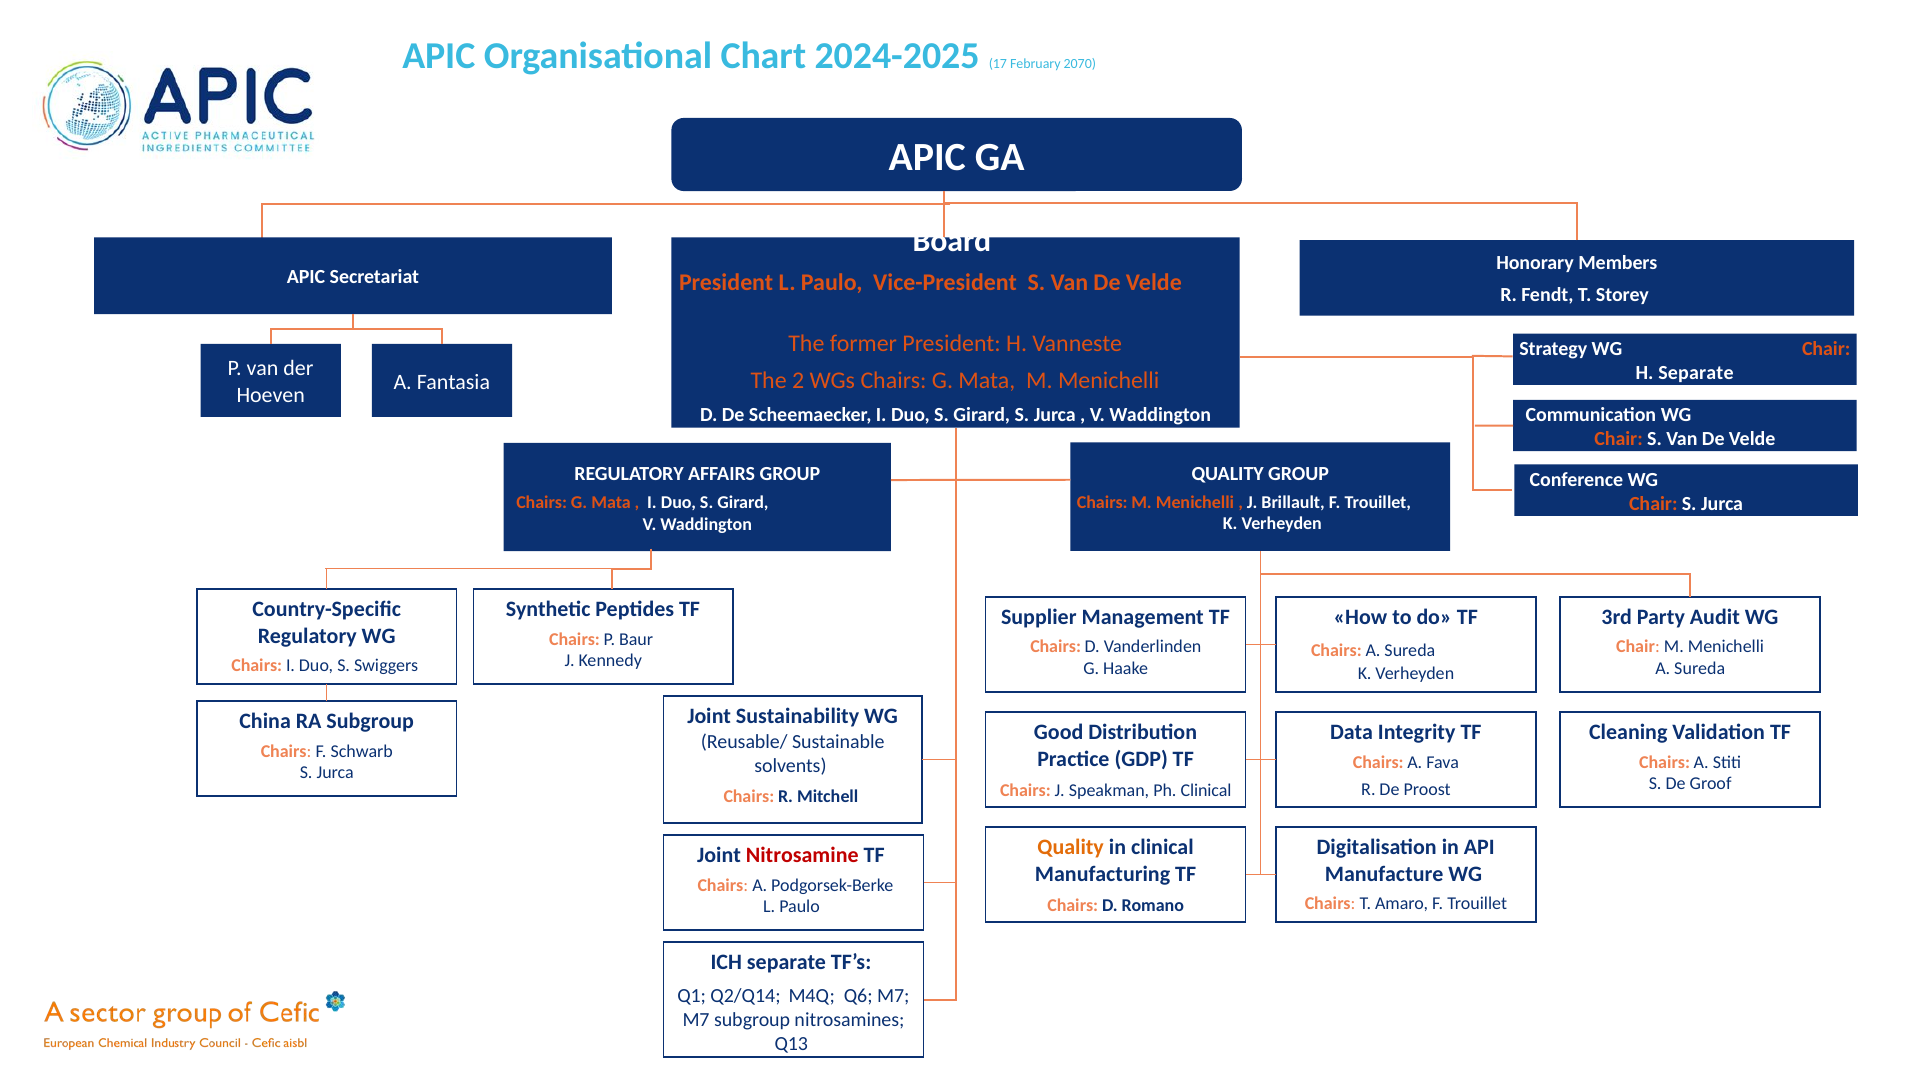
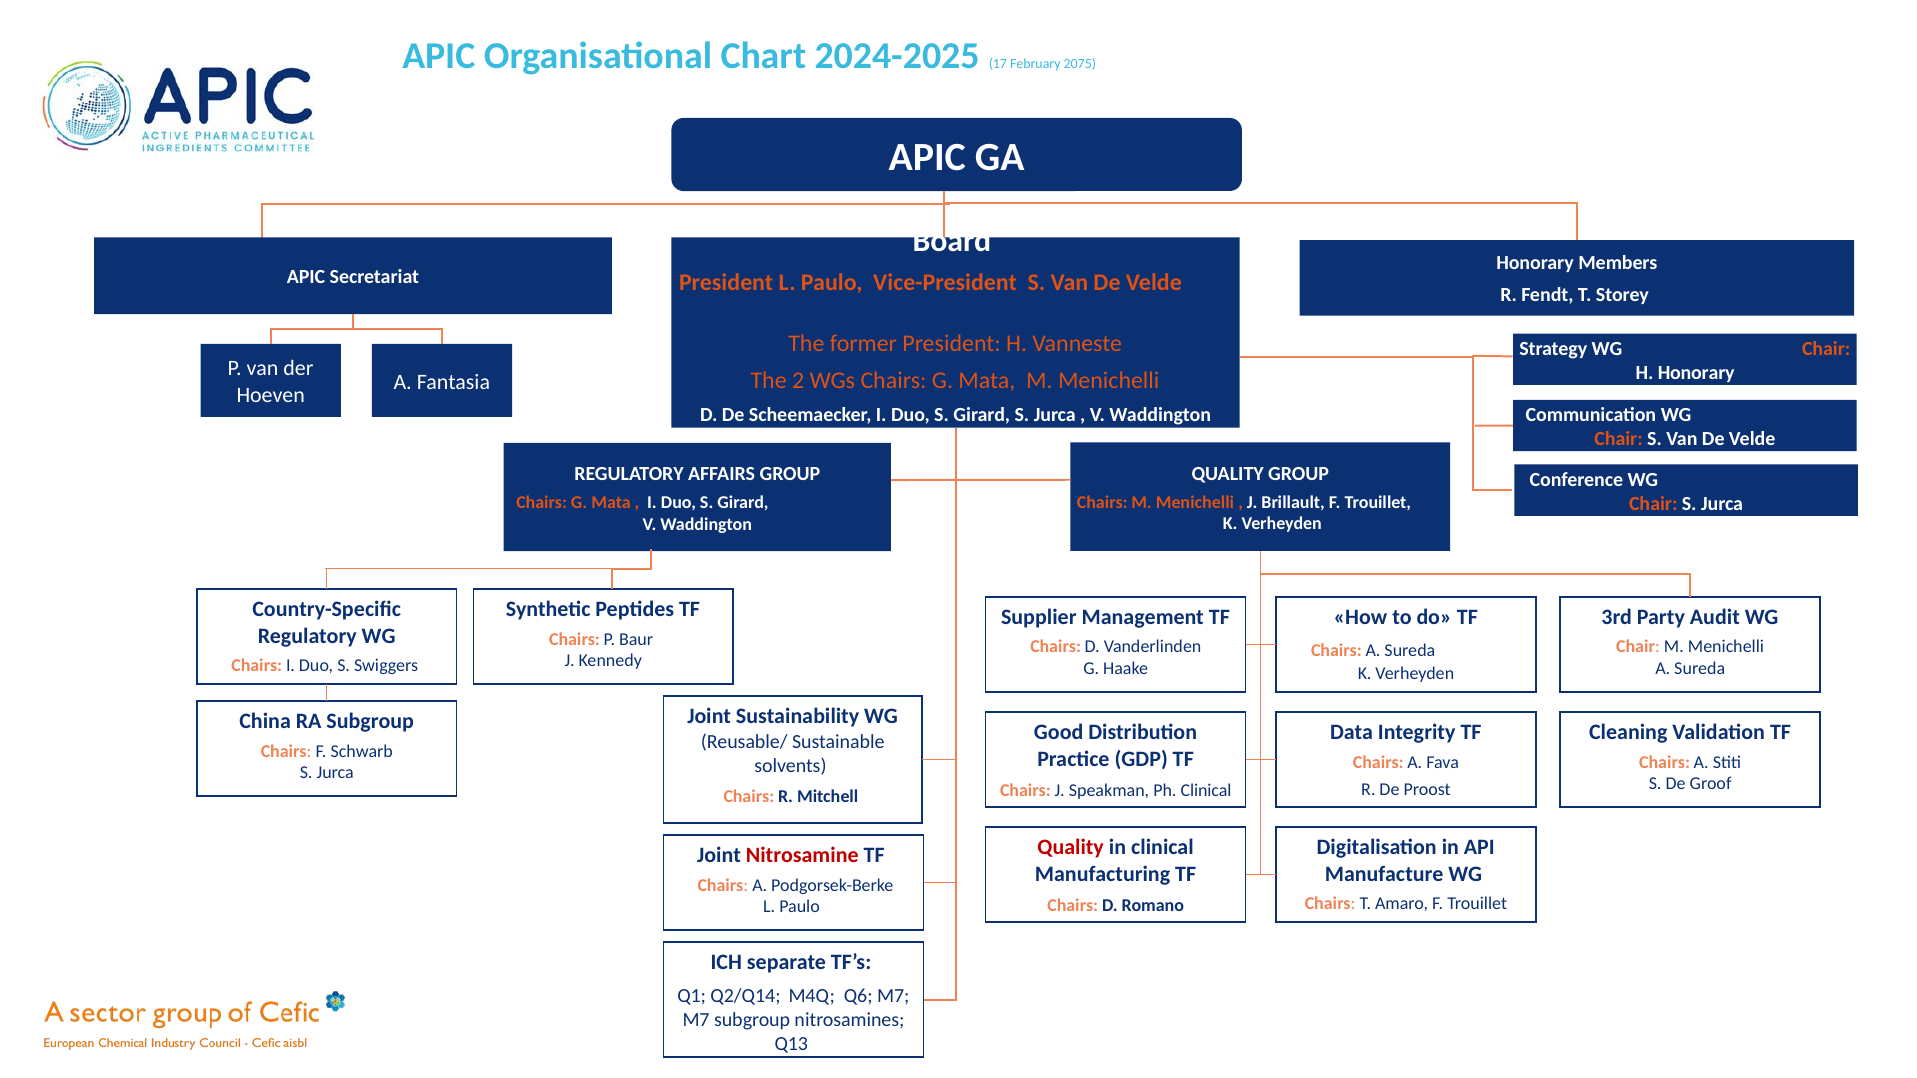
2070: 2070 -> 2075
H Separate: Separate -> Honorary
Quality at (1071, 848) colour: orange -> red
